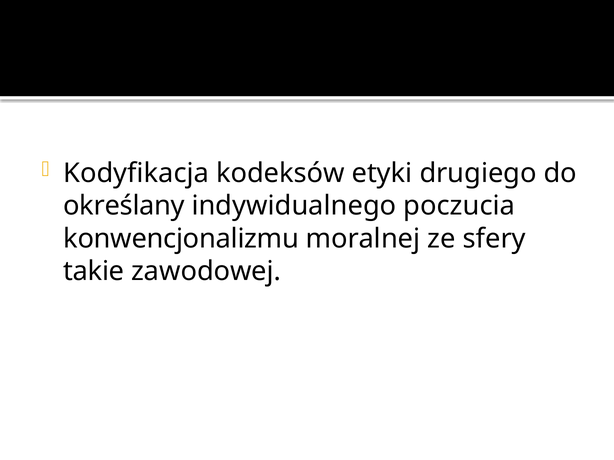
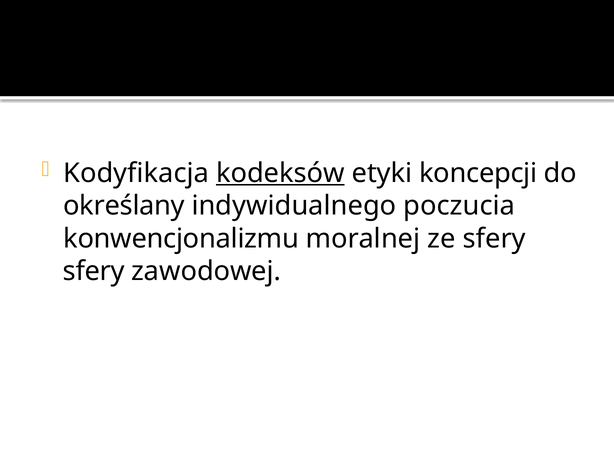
kodeksów underline: none -> present
drugiego: drugiego -> koncepcji
takie at (94, 272): takie -> sfery
